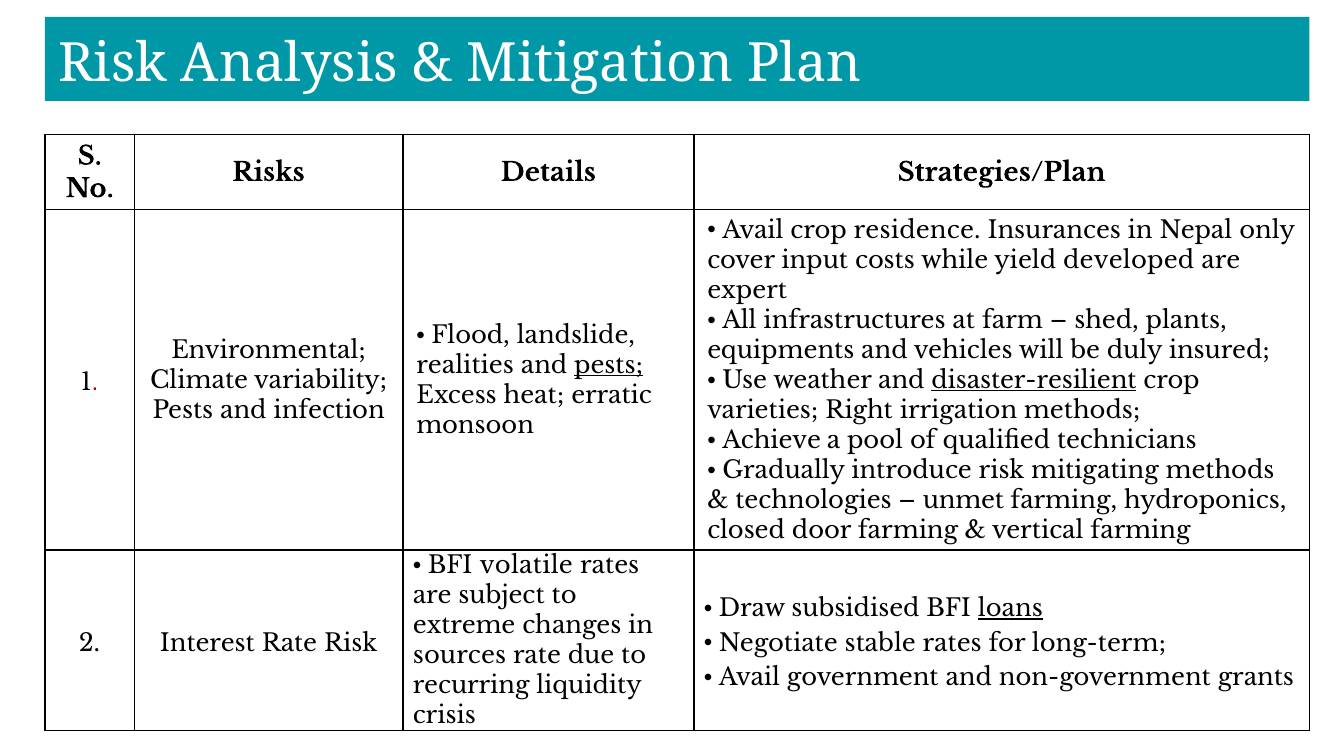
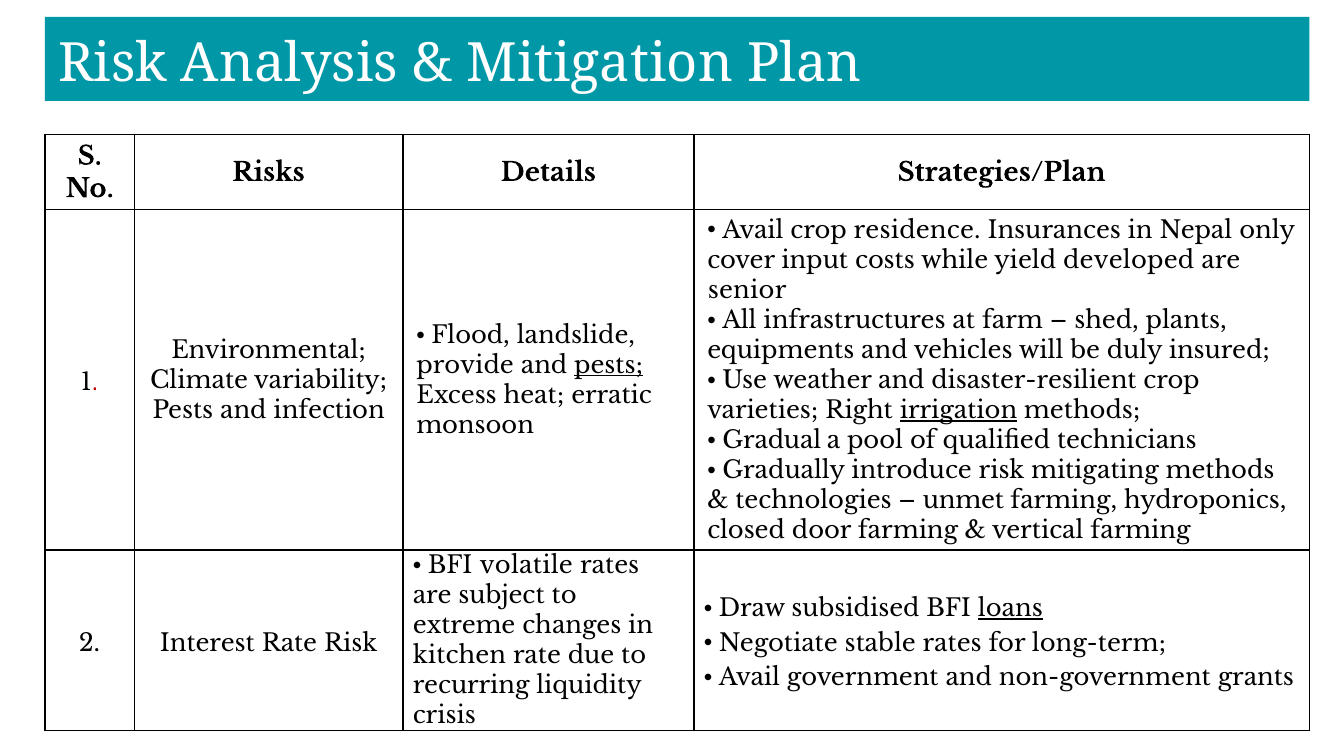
expert: expert -> senior
realities: realities -> provide
disaster-resilient underline: present -> none
irrigation underline: none -> present
Achieve: Achieve -> Gradual
sources: sources -> kitchen
